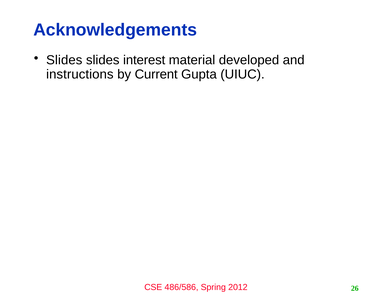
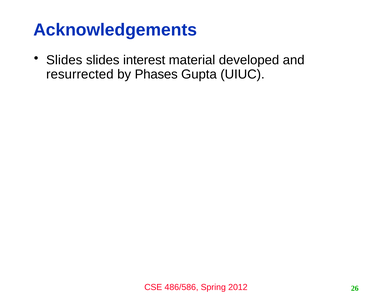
instructions: instructions -> resurrected
Current: Current -> Phases
